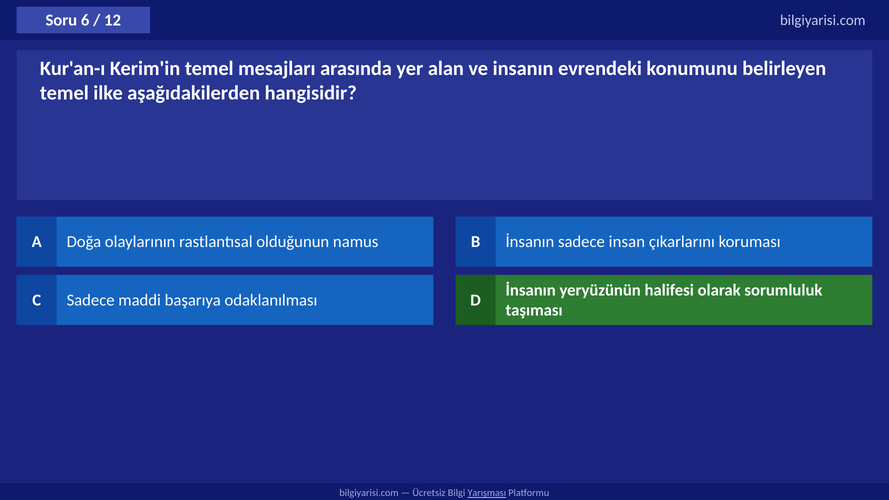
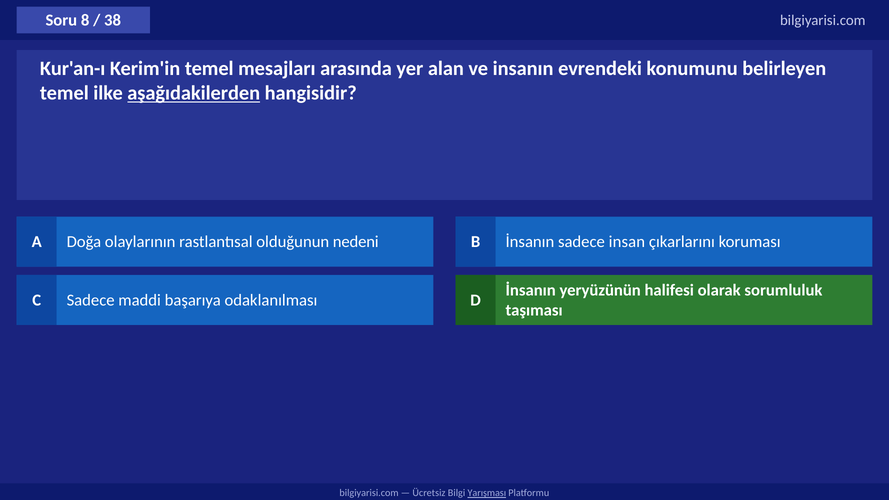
6: 6 -> 8
12: 12 -> 38
aşağıdakilerden underline: none -> present
namus: namus -> nedeni
